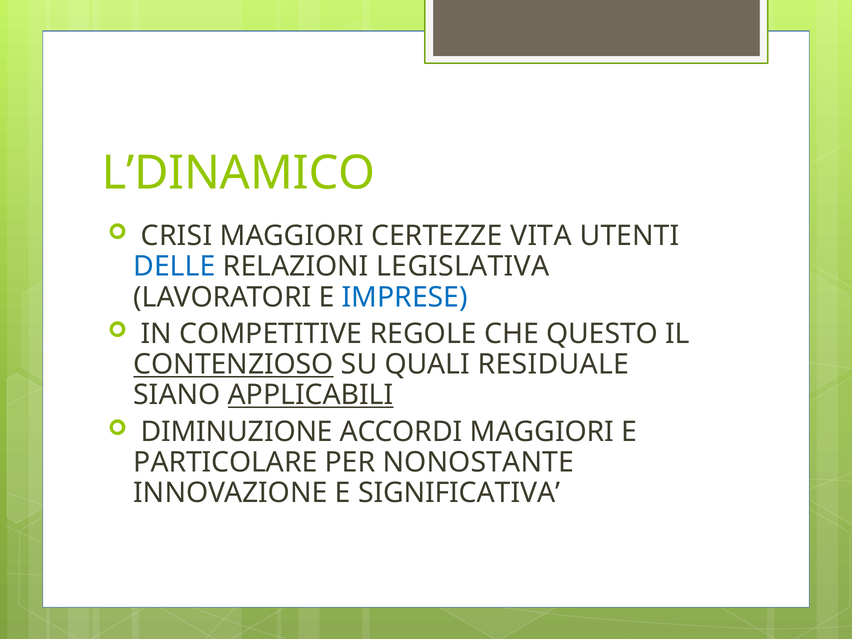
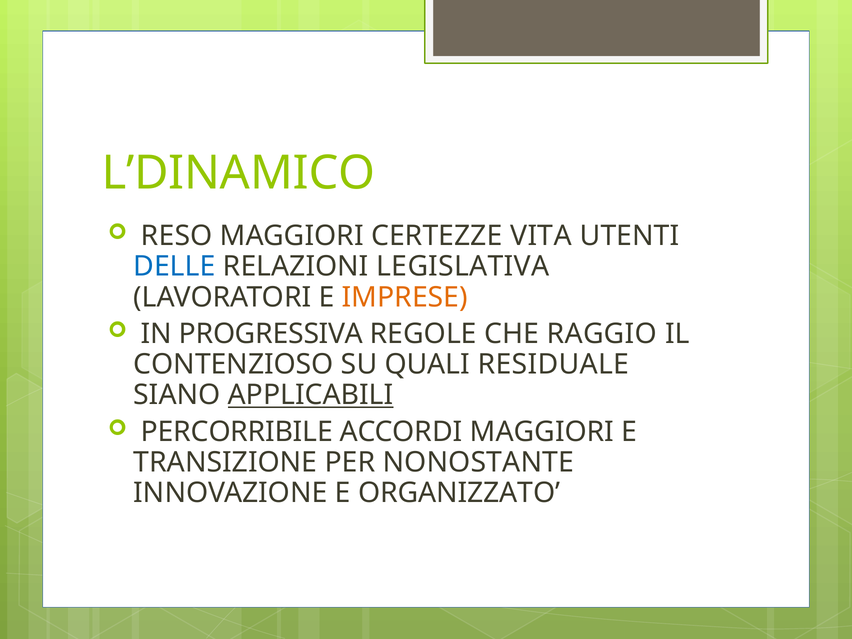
CRISI: CRISI -> RESO
IMPRESE colour: blue -> orange
COMPETITIVE: COMPETITIVE -> PROGRESSIVA
QUESTO: QUESTO -> RAGGIO
CONTENZIOSO underline: present -> none
DIMINUZIONE: DIMINUZIONE -> PERCORRIBILE
PARTICOLARE: PARTICOLARE -> TRANSIZIONE
SIGNIFICATIVA: SIGNIFICATIVA -> ORGANIZZATO
